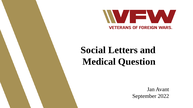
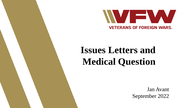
Social: Social -> Issues
